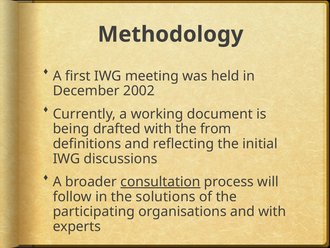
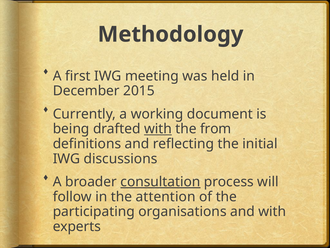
2002: 2002 -> 2015
with at (158, 129) underline: none -> present
solutions: solutions -> attention
